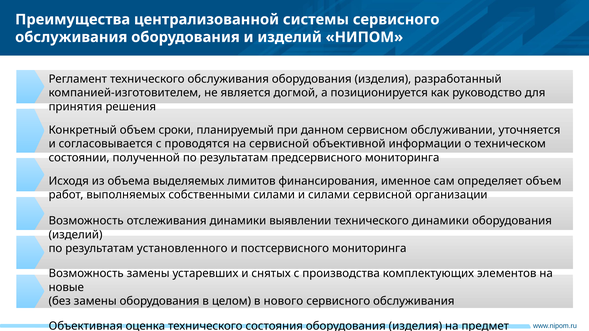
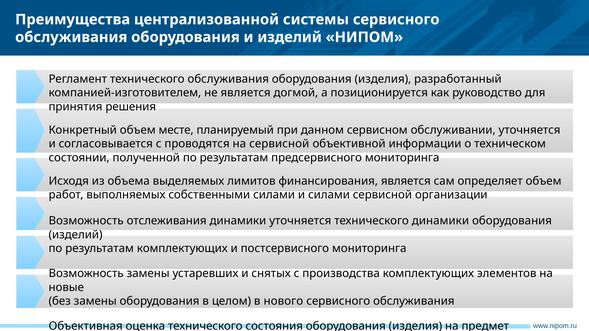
сроки: сроки -> месте
финансирования именное: именное -> является
динамики выявлении: выявлении -> уточняется
результатам установленного: установленного -> комплектующих
